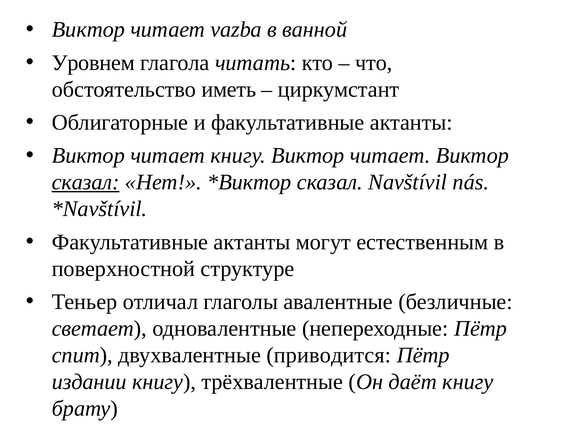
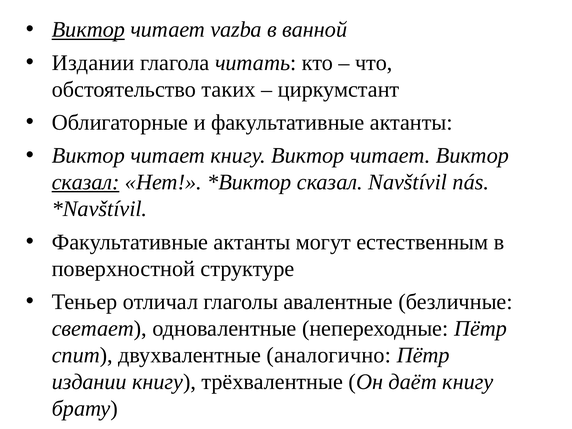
Виктор at (88, 30) underline: none -> present
Уровнем at (93, 63): Уровнем -> Издании
иметь: иметь -> таких
приводится: приводится -> аналогично
